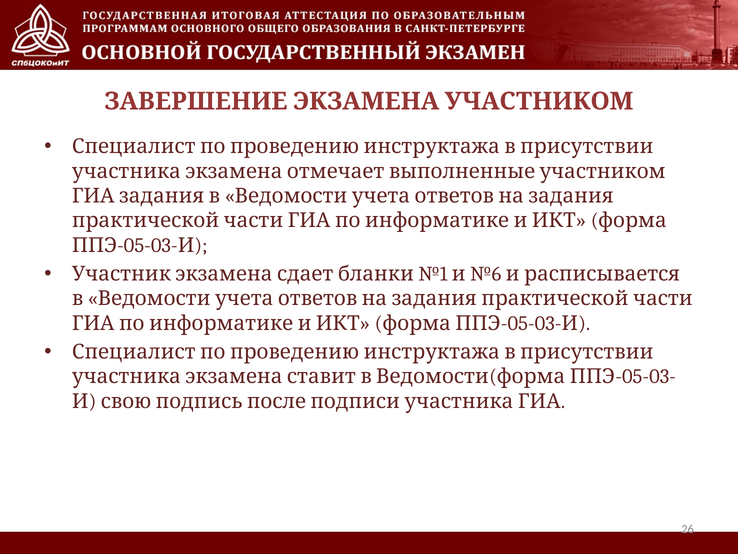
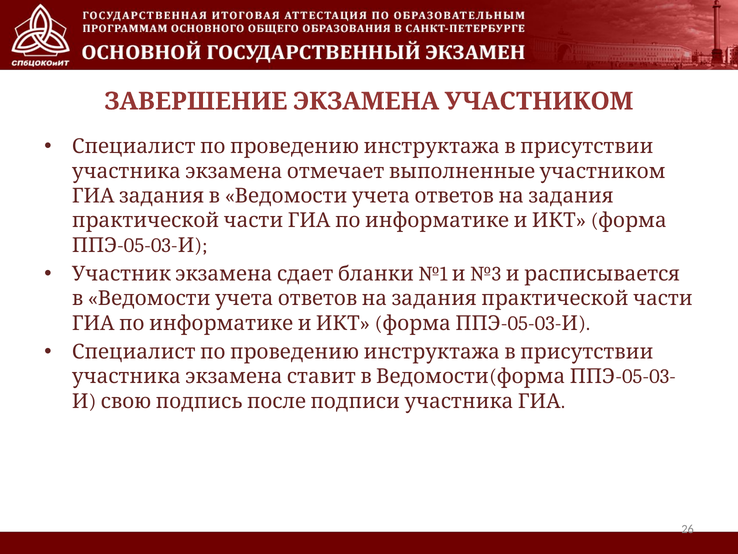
№6: №6 -> №3
